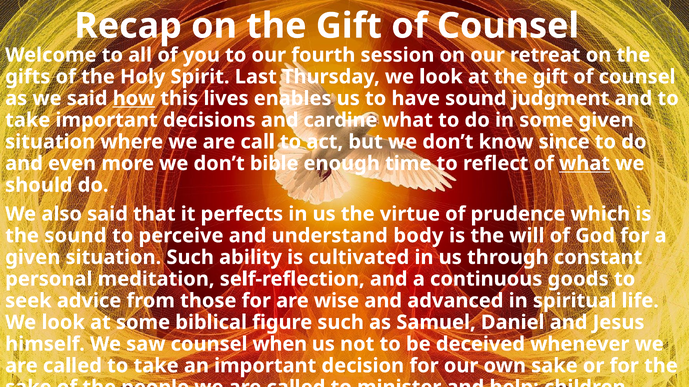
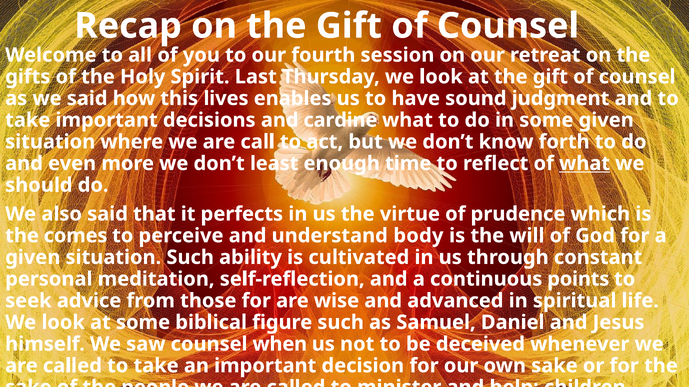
how underline: present -> none
since: since -> forth
bible: bible -> least
the sound: sound -> comes
goods: goods -> points
